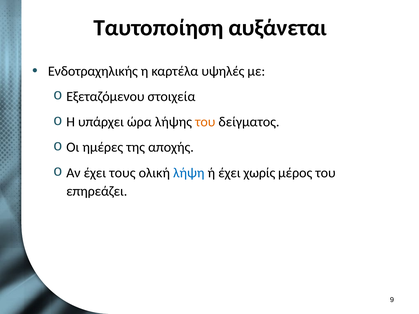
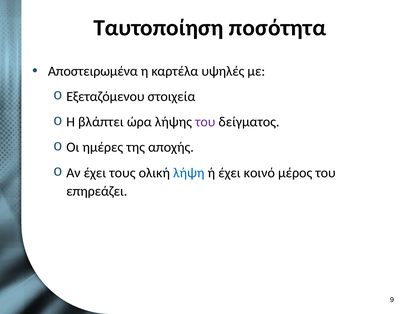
αυξάνεται: αυξάνεται -> ποσότητα
Ενδοτραχηλικής: Ενδοτραχηλικής -> Αποστειρωμένα
υπάρχει: υπάρχει -> βλάπτει
του at (205, 122) colour: orange -> purple
χωρίς: χωρίς -> κοινό
